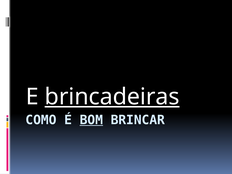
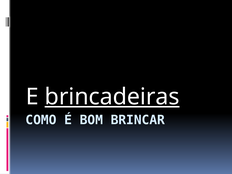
BOM underline: present -> none
